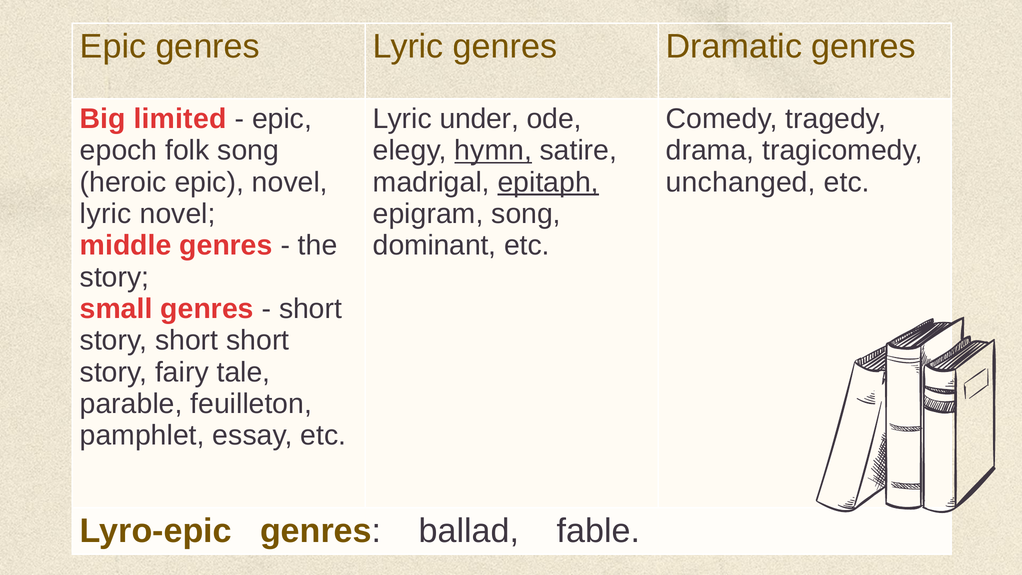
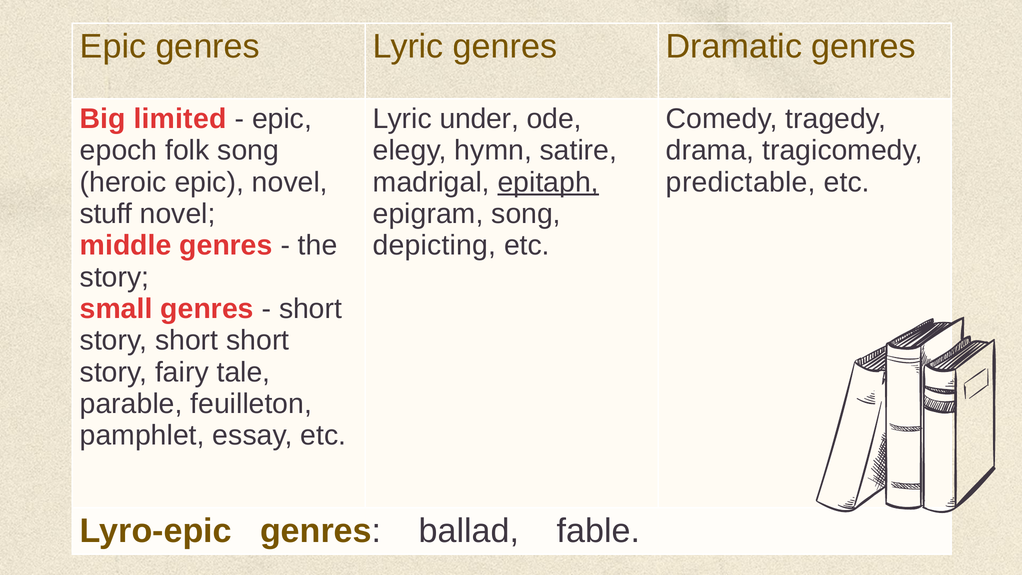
hymn underline: present -> none
unchanged: unchanged -> predictable
lyric at (106, 214): lyric -> stuff
dominant: dominant -> depicting
